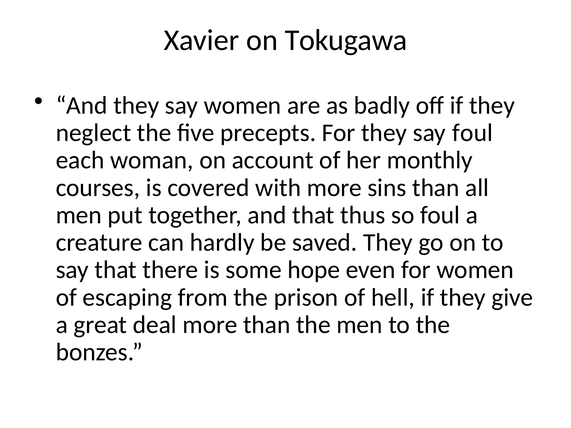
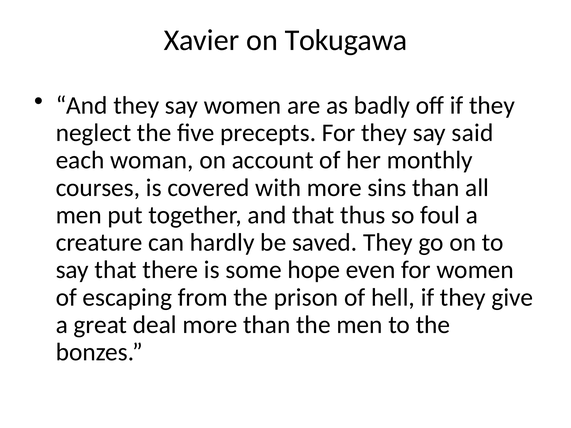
say foul: foul -> said
